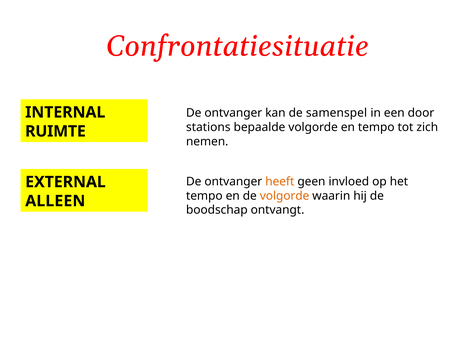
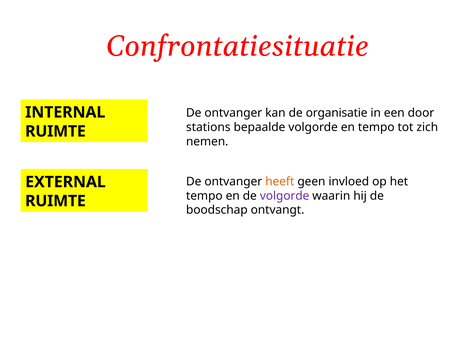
samenspel: samenspel -> organisatie
volgorde at (285, 195) colour: orange -> purple
ALLEEN at (55, 201): ALLEEN -> RUIMTE
